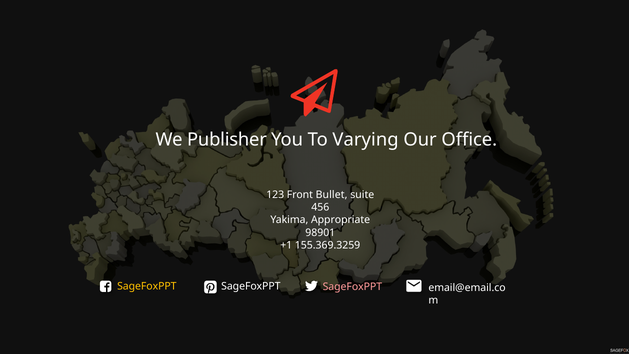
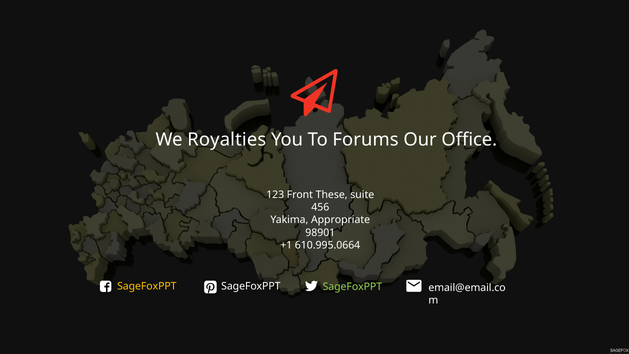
Publisher: Publisher -> Royalties
Varying: Varying -> Forums
Bullet: Bullet -> These
155.369.3259: 155.369.3259 -> 610.995.0664
SageFoxPPT at (352, 287) colour: pink -> light green
